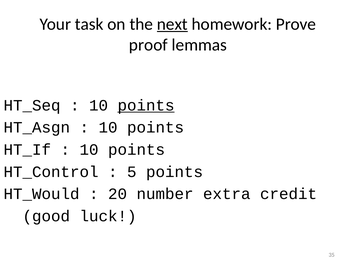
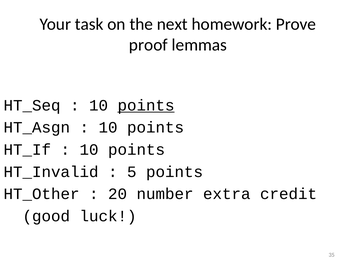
next underline: present -> none
HT_Control: HT_Control -> HT_Invalid
HT_Would: HT_Would -> HT_Other
